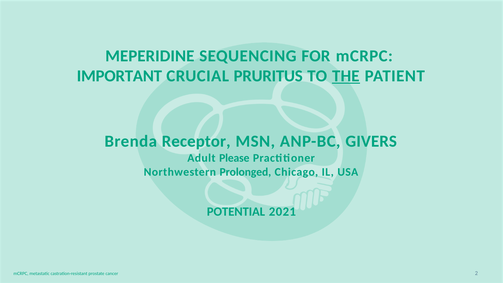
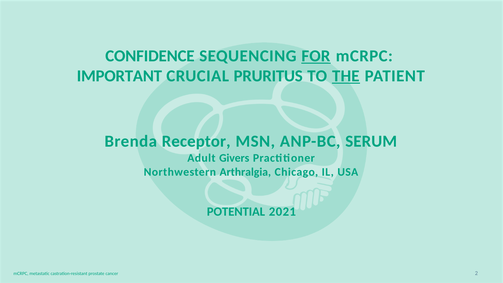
MEPERIDINE: MEPERIDINE -> CONFIDENCE
FOR underline: none -> present
GIVERS: GIVERS -> SERUM
Please: Please -> Givers
Prolonged: Prolonged -> Arthralgia
